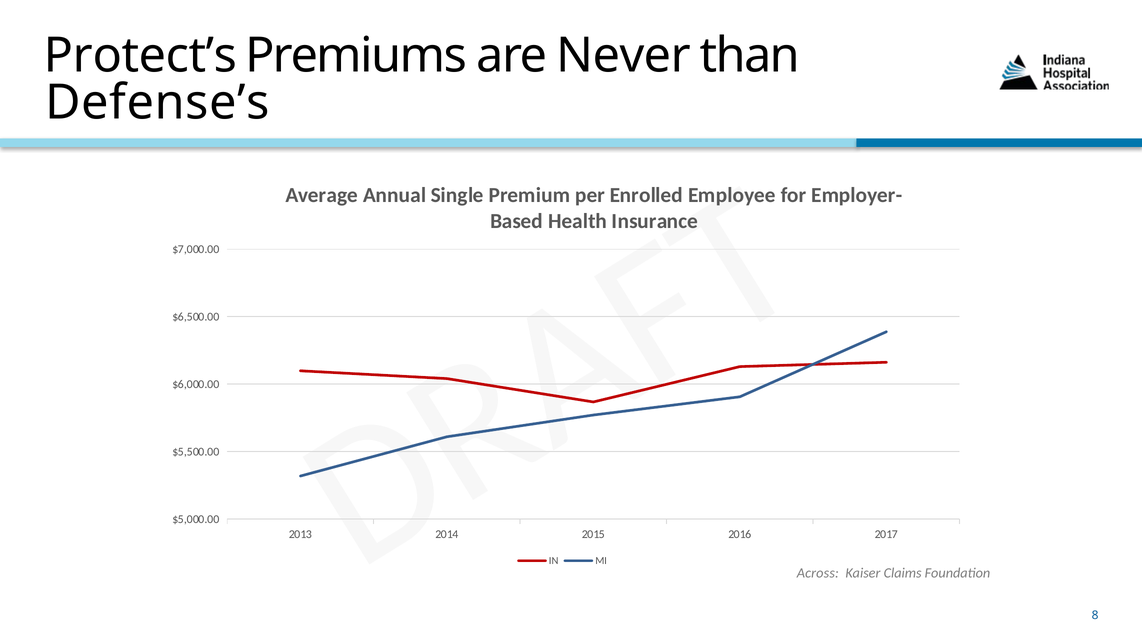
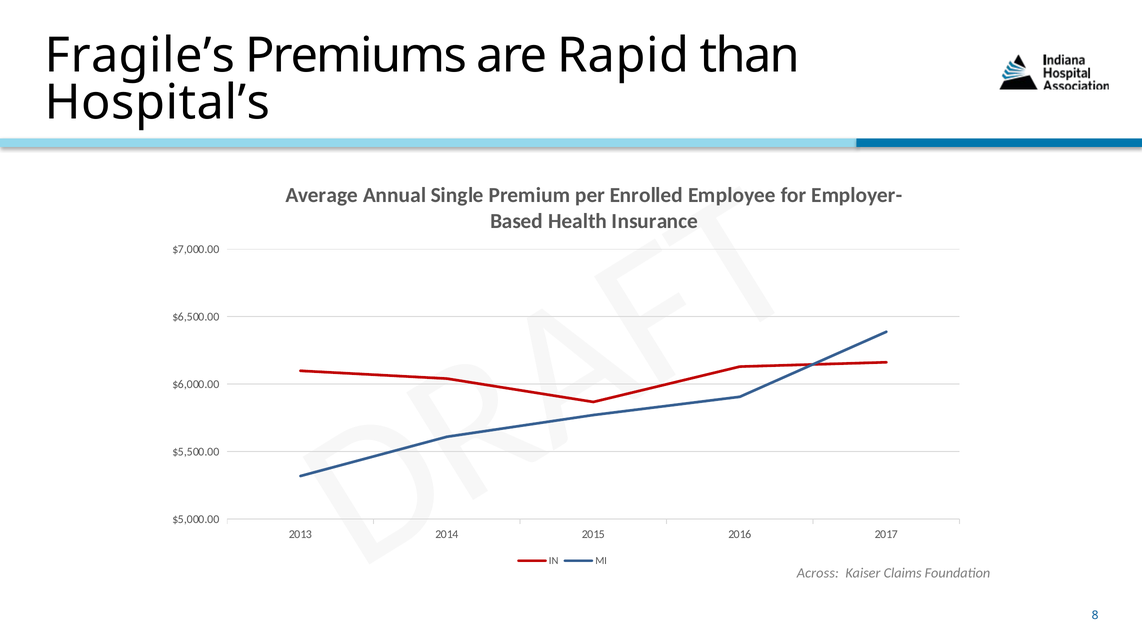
Protect’s: Protect’s -> Fragile’s
Never: Never -> Rapid
Defense’s: Defense’s -> Hospital’s
